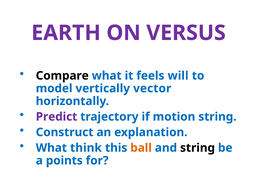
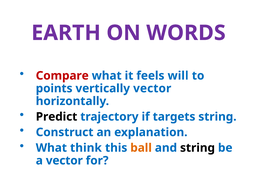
VERSUS: VERSUS -> WORDS
Compare colour: black -> red
model: model -> points
Predict colour: purple -> black
motion: motion -> targets
a points: points -> vector
